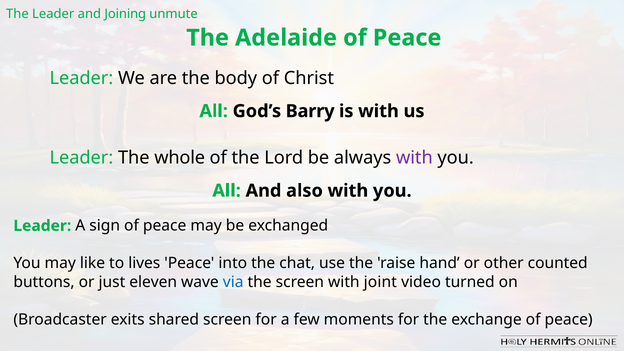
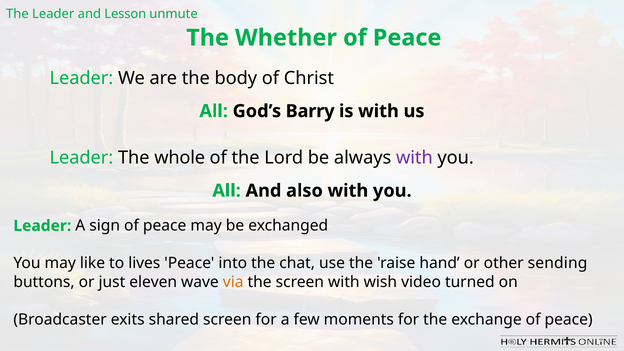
Joining: Joining -> Lesson
Adelaide: Adelaide -> Whether
counted: counted -> sending
via colour: blue -> orange
joint: joint -> wish
